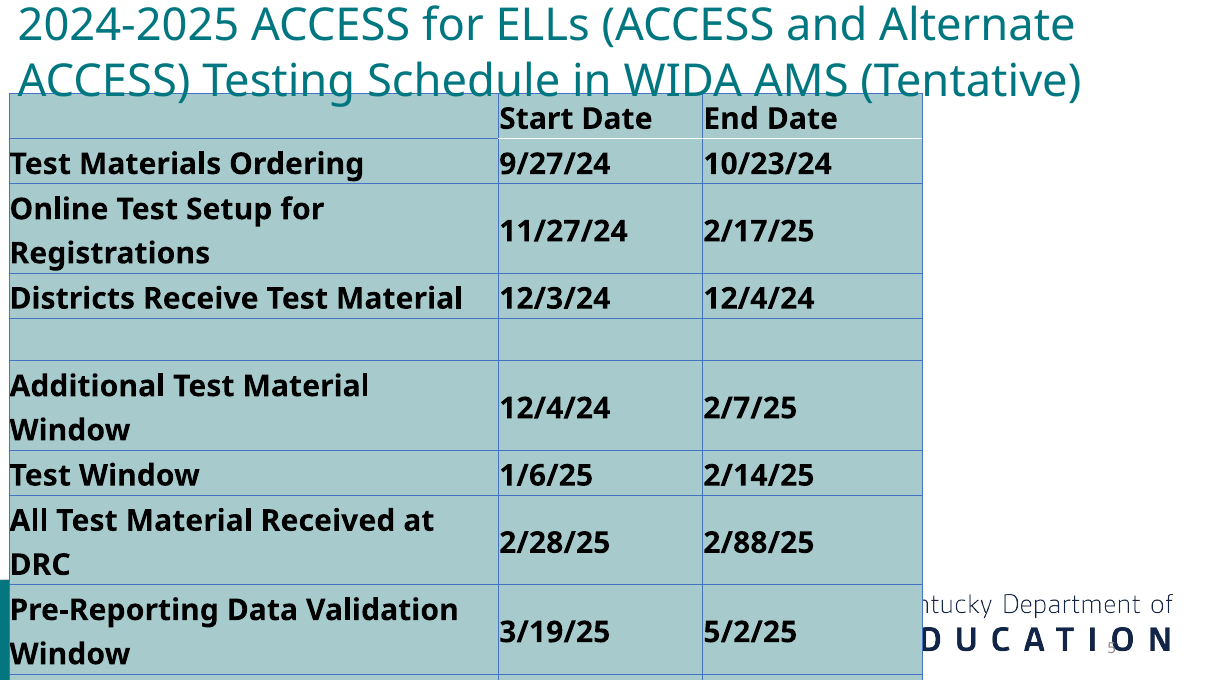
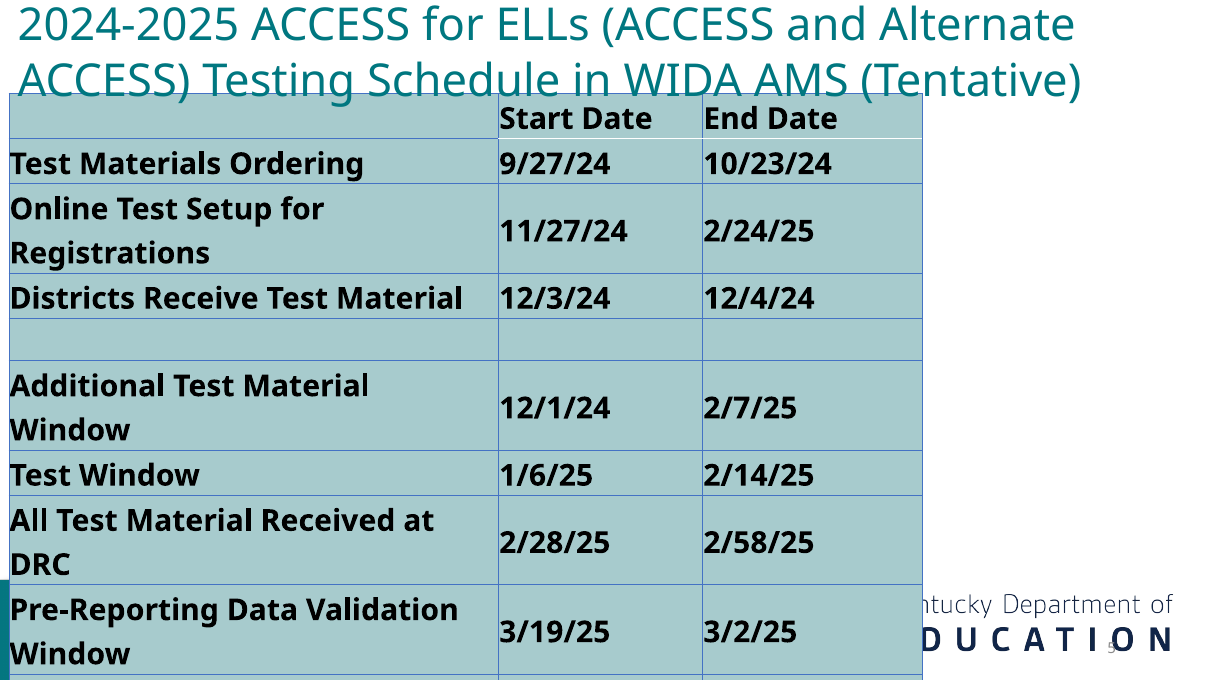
2/17/25: 2/17/25 -> 2/24/25
12/4/24 at (555, 408): 12/4/24 -> 12/1/24
2/88/25: 2/88/25 -> 2/58/25
5/2/25: 5/2/25 -> 3/2/25
